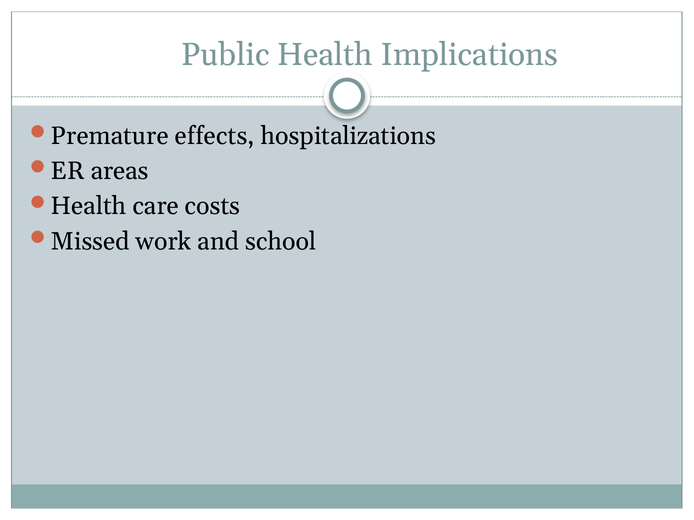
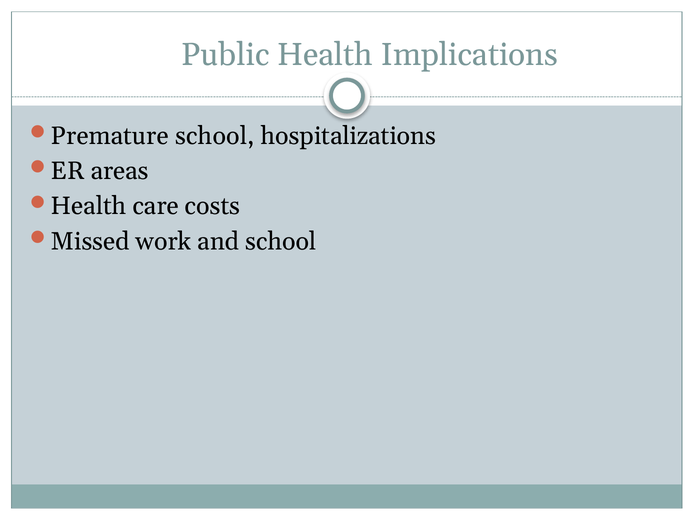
Premature effects: effects -> school
